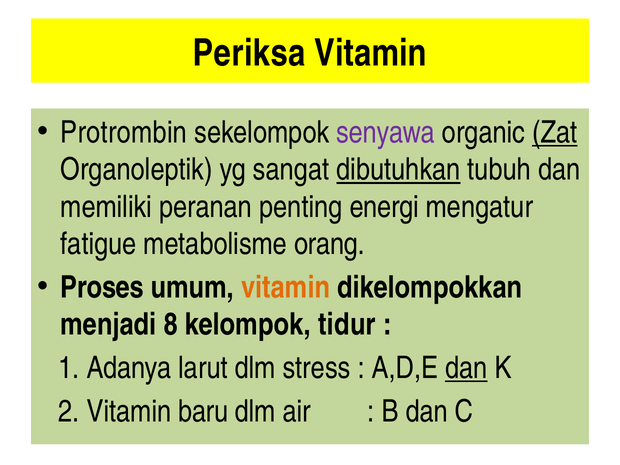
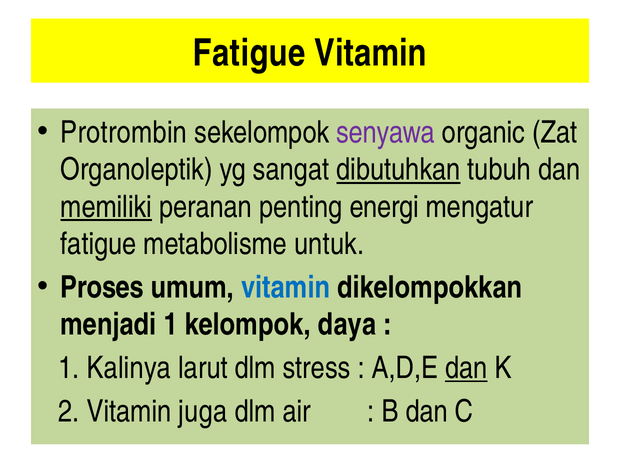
Periksa at (249, 53): Periksa -> Fatigue
Zat underline: present -> none
memiliki underline: none -> present
orang: orang -> untuk
vitamin at (286, 287) colour: orange -> blue
menjadi 8: 8 -> 1
tidur: tidur -> daya
Adanya: Adanya -> Kalinya
baru: baru -> juga
